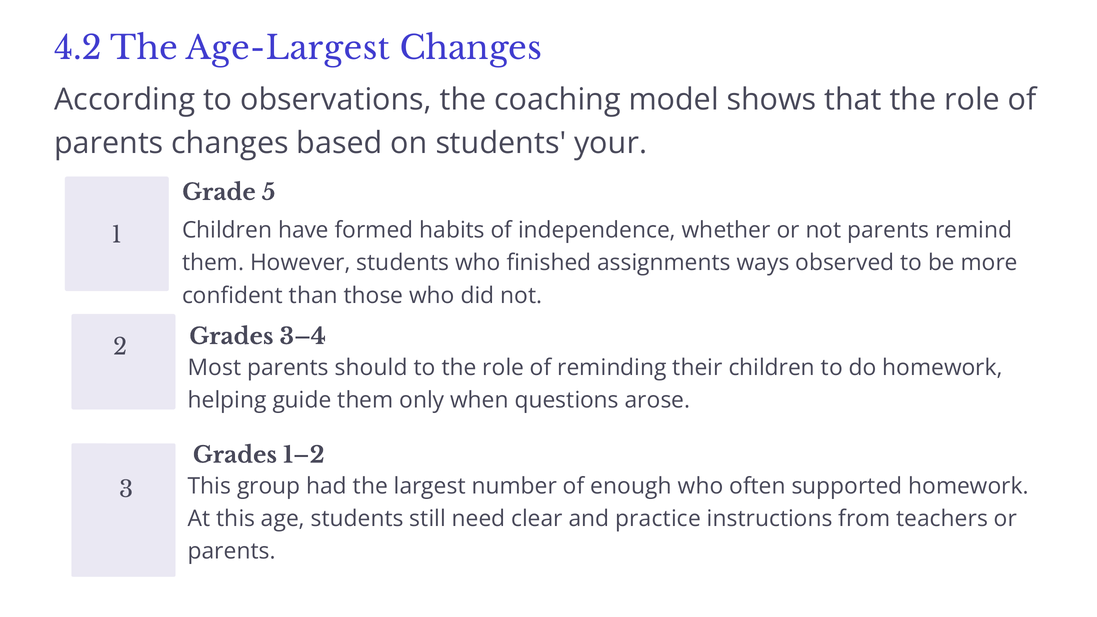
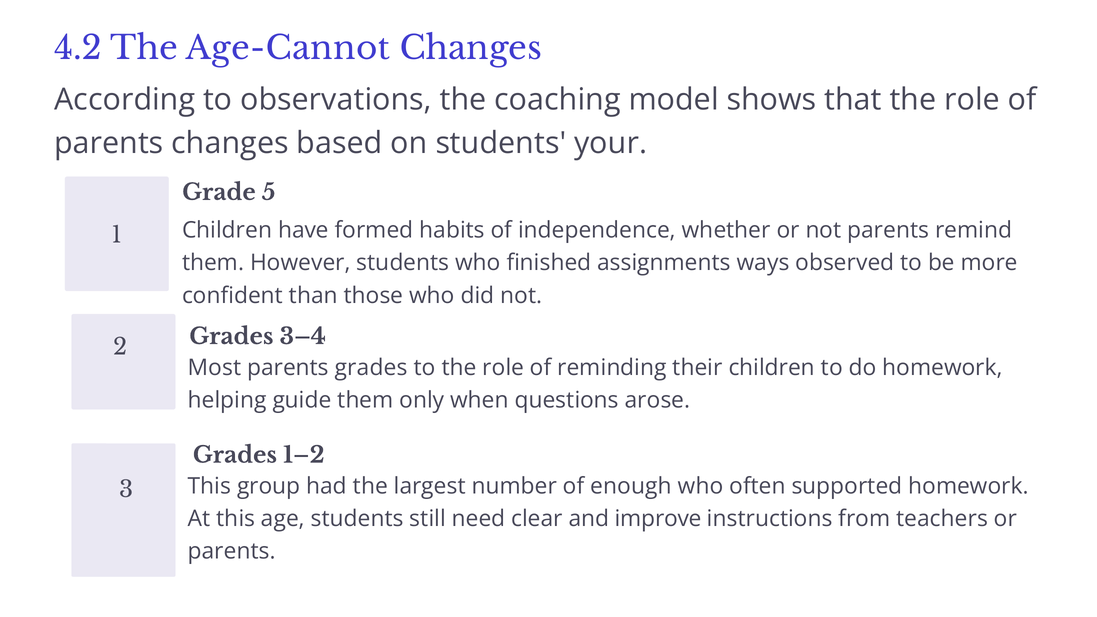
Age-Largest: Age-Largest -> Age-Cannot
parents should: should -> grades
practice: practice -> improve
